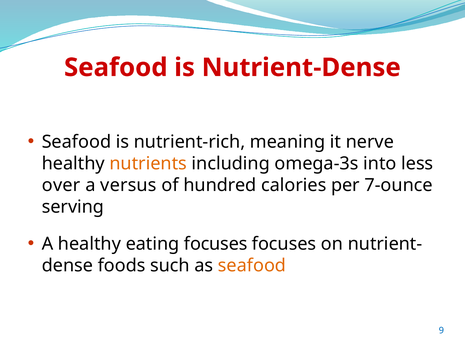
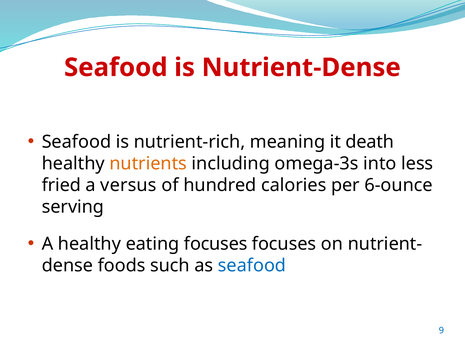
nerve: nerve -> death
over: over -> fried
7-ounce: 7-ounce -> 6-ounce
seafood at (252, 266) colour: orange -> blue
